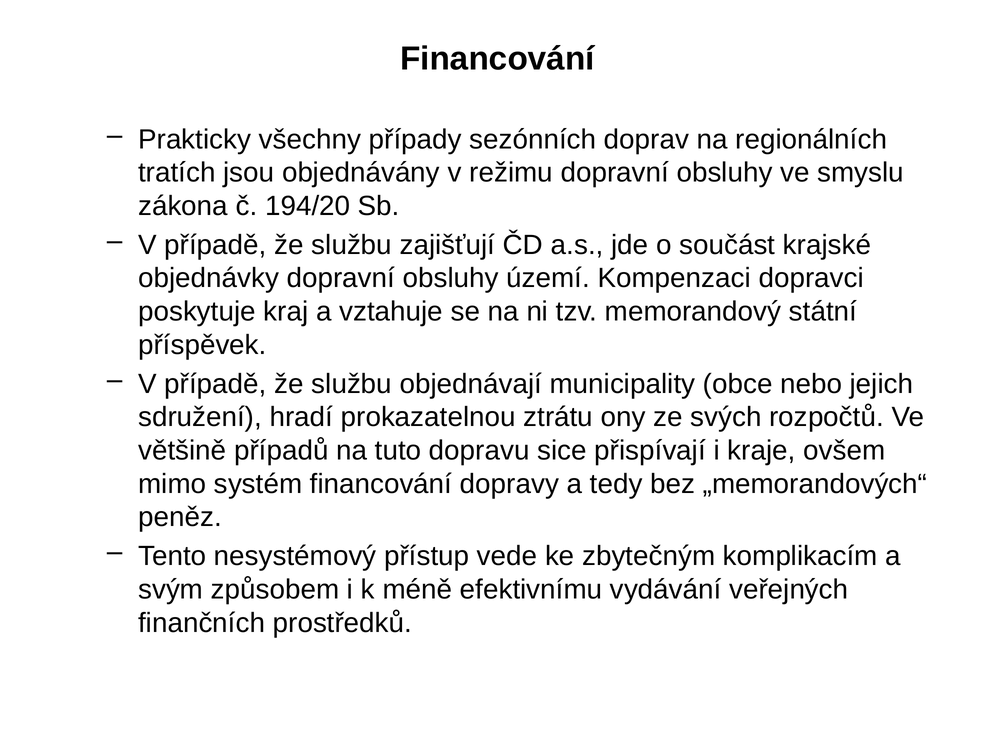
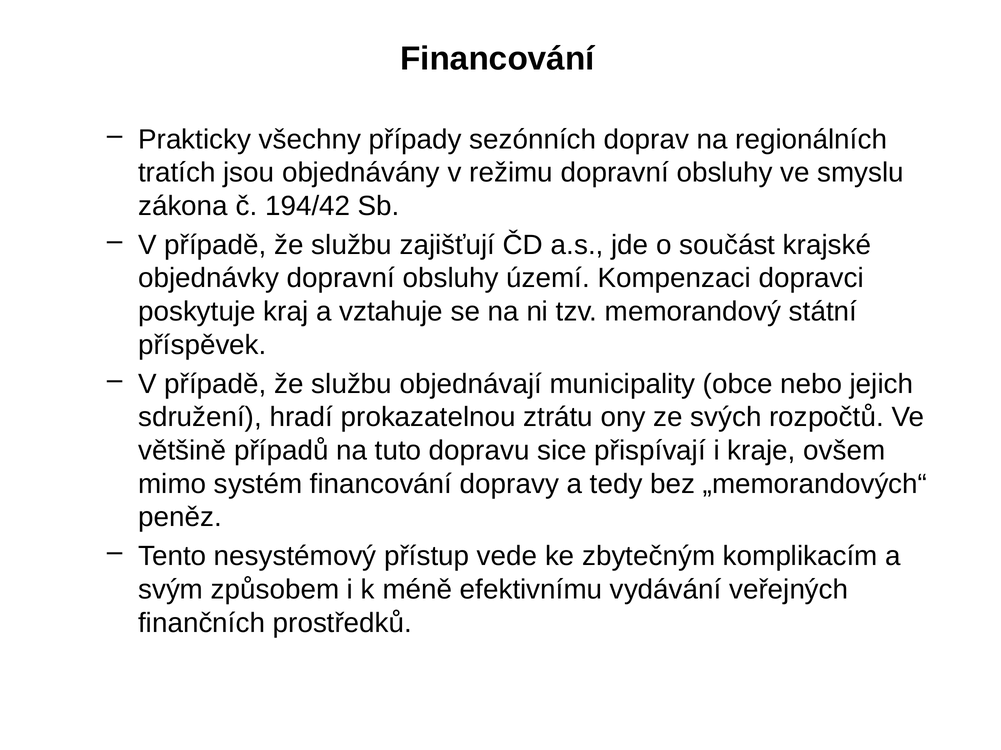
194/20: 194/20 -> 194/42
